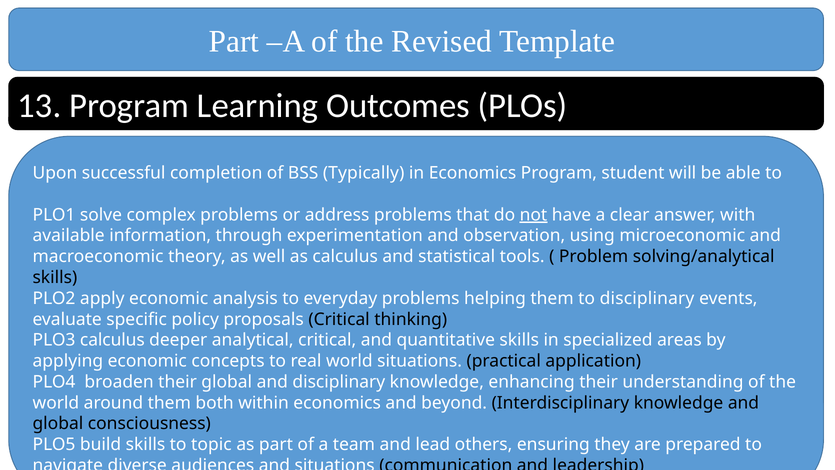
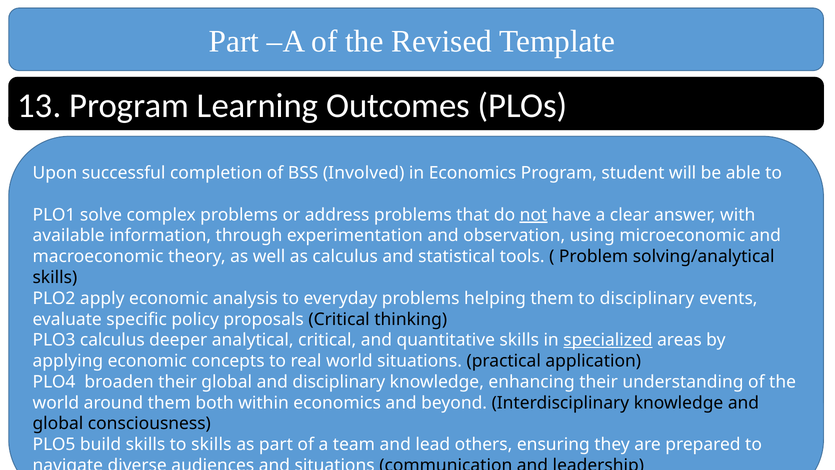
Typically: Typically -> Involved
specialized underline: none -> present
to topic: topic -> skills
